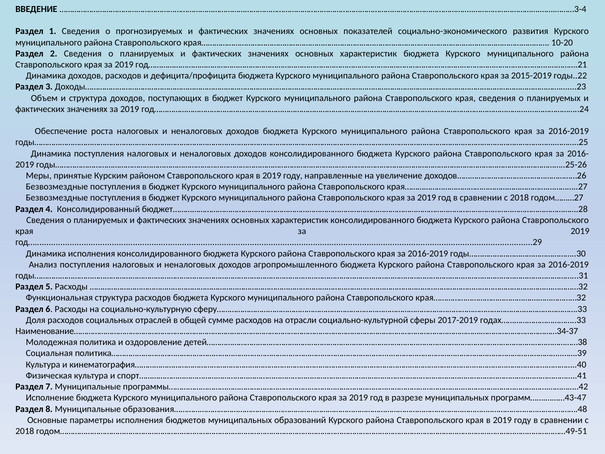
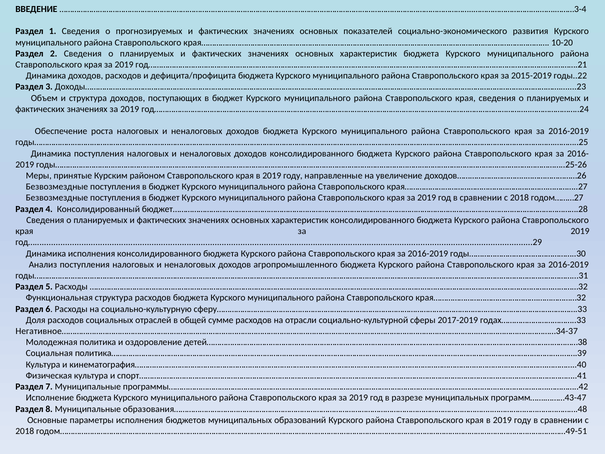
Наименование………………………………………………………………………………………………………………………………………………………………………….………………………………34-37: Наименование………………………………………………………………………………………………………………………………………………………………………….………………………………34-37 -> Негативное………………………………………………………………………………………………………………………………………………………………………….………………………………34-37
